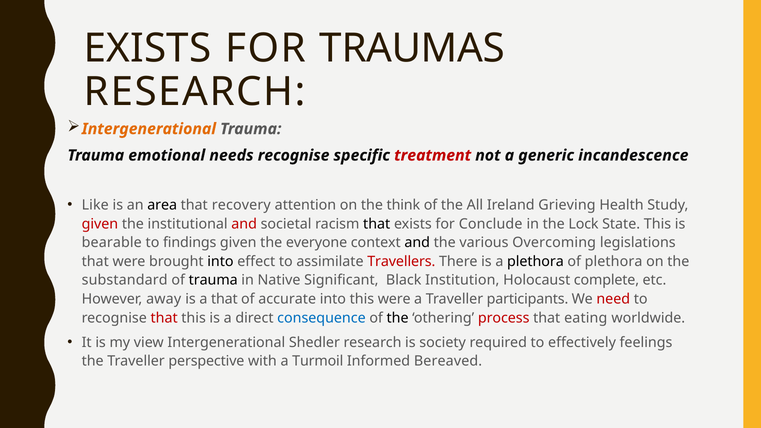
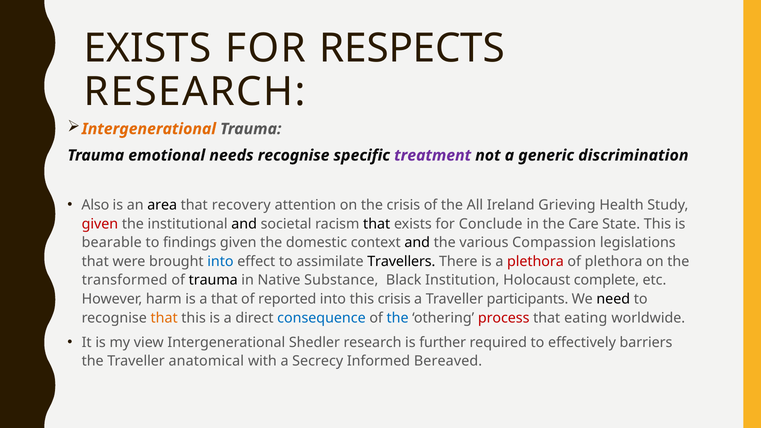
TRAUMAS: TRAUMAS -> RESPECTS
treatment colour: red -> purple
incandescence: incandescence -> discrimination
Like: Like -> Also
the think: think -> crisis
and at (244, 224) colour: red -> black
Lock: Lock -> Care
everyone: everyone -> domestic
Overcoming: Overcoming -> Compassion
into at (220, 261) colour: black -> blue
Travellers colour: red -> black
plethora at (535, 261) colour: black -> red
substandard: substandard -> transformed
Significant: Significant -> Substance
away: away -> harm
accurate: accurate -> reported
this were: were -> crisis
need colour: red -> black
that at (164, 318) colour: red -> orange
the at (398, 318) colour: black -> blue
society: society -> further
feelings: feelings -> barriers
perspective: perspective -> anatomical
Turmoil: Turmoil -> Secrecy
